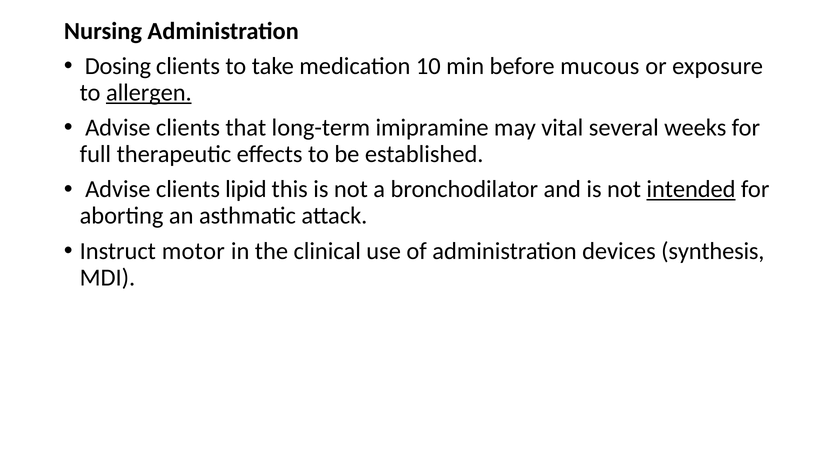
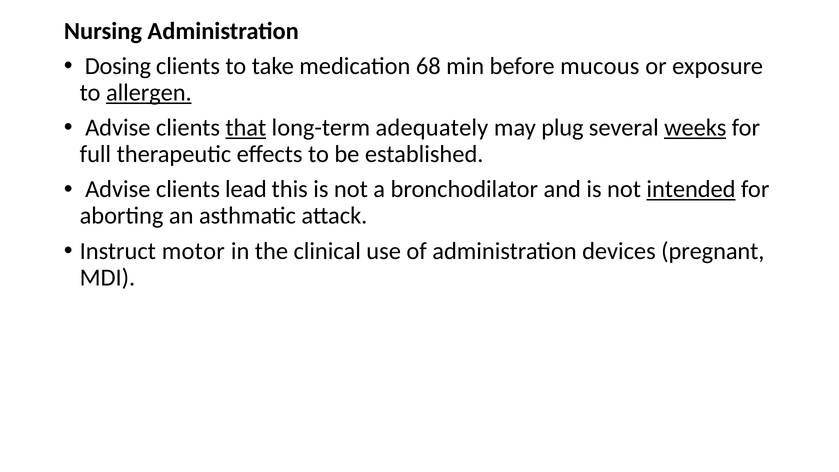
10: 10 -> 68
that underline: none -> present
imipramine: imipramine -> adequately
vital: vital -> plug
weeks underline: none -> present
lipid: lipid -> lead
synthesis: synthesis -> pregnant
